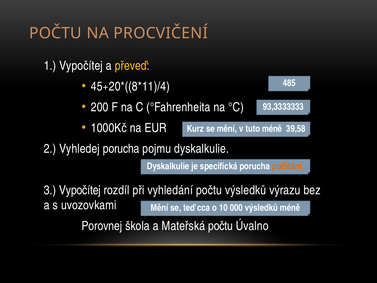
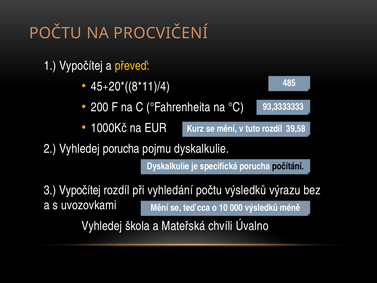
tuto méně: méně -> rozdíl
počítání colour: orange -> black
Porovnej at (102, 226): Porovnej -> Vyhledej
Mateřská počtu: počtu -> chvíli
